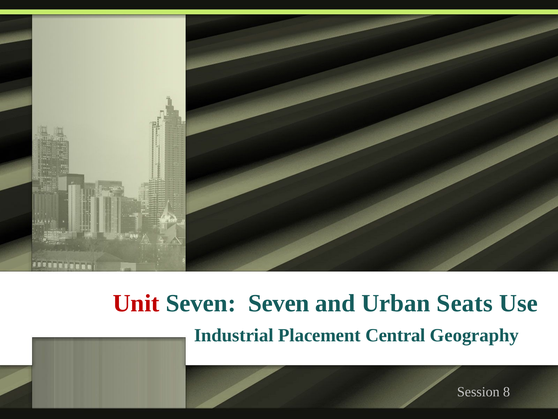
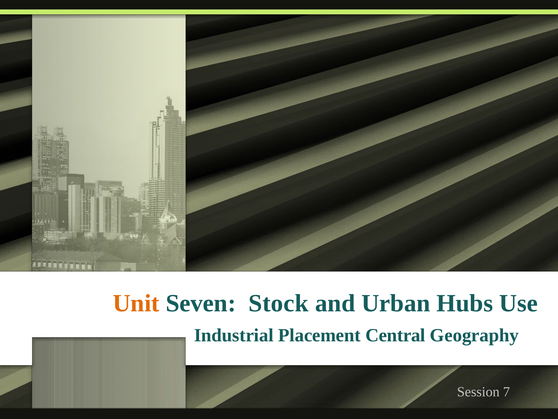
Unit colour: red -> orange
Seven Seven: Seven -> Stock
Seats: Seats -> Hubs
8: 8 -> 7
